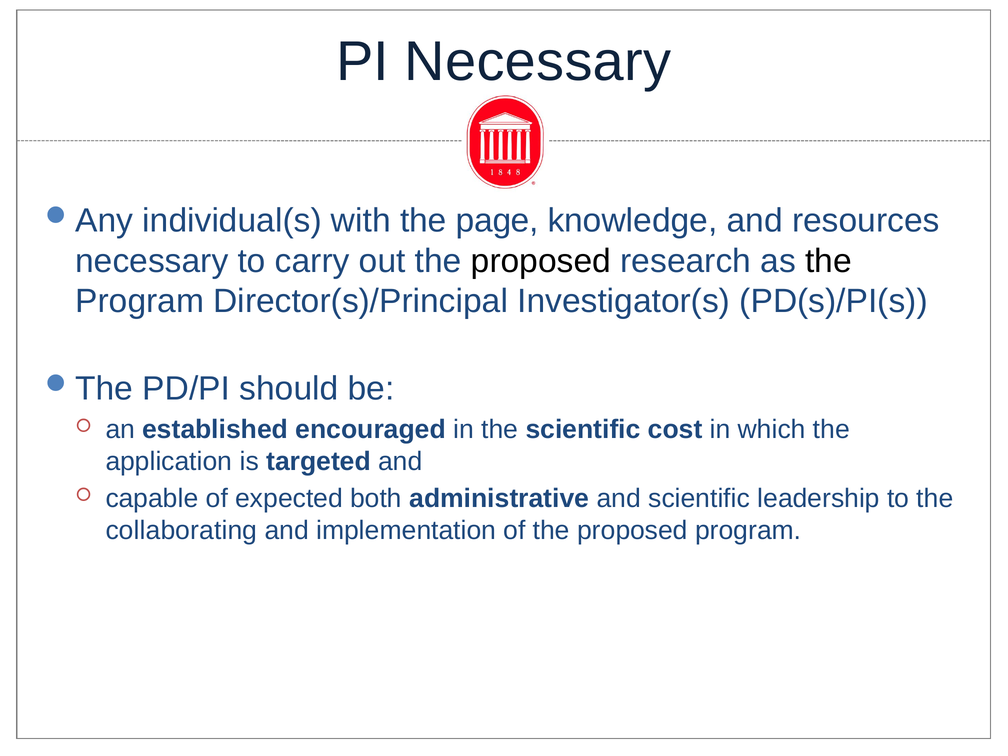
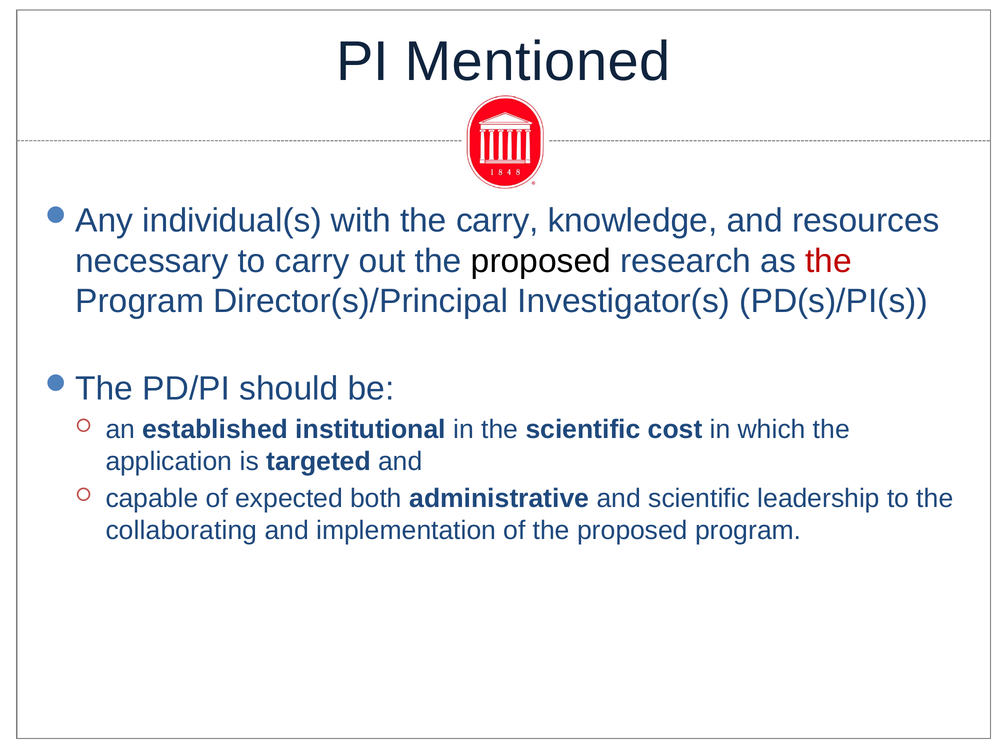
PI Necessary: Necessary -> Mentioned
the page: page -> carry
the at (828, 261) colour: black -> red
encouraged: encouraged -> institutional
